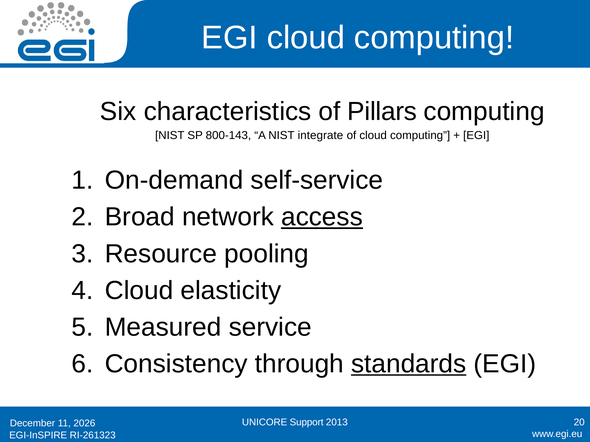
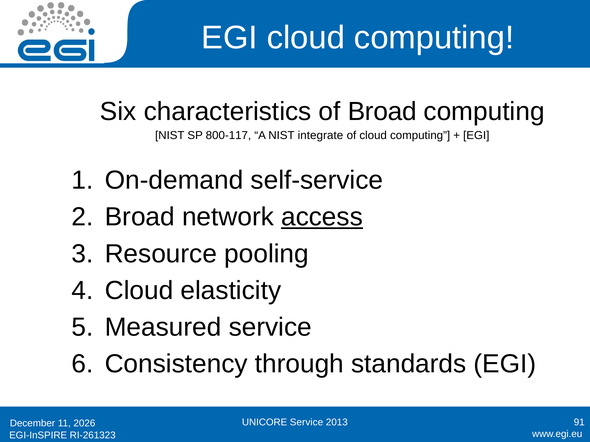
of Pillars: Pillars -> Broad
800-143: 800-143 -> 800-117
standards underline: present -> none
UNICORE Support: Support -> Service
20: 20 -> 91
